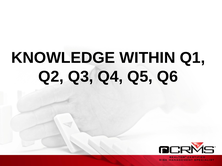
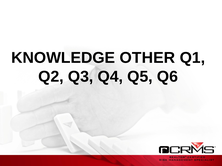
WITHIN: WITHIN -> OTHER
